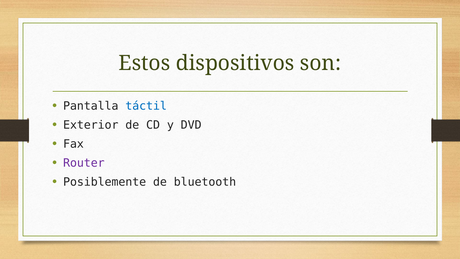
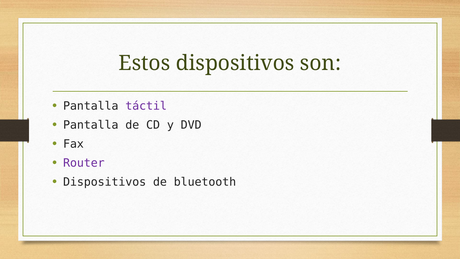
táctil colour: blue -> purple
Exterior at (91, 125): Exterior -> Pantalla
Posiblemente at (105, 182): Posiblemente -> Dispositivos
